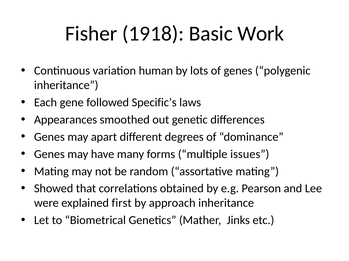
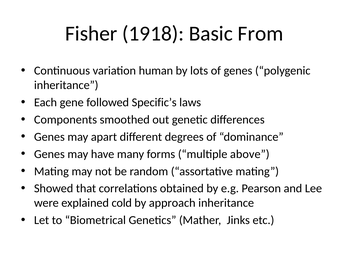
Work: Work -> From
Appearances: Appearances -> Components
issues: issues -> above
first: first -> cold
